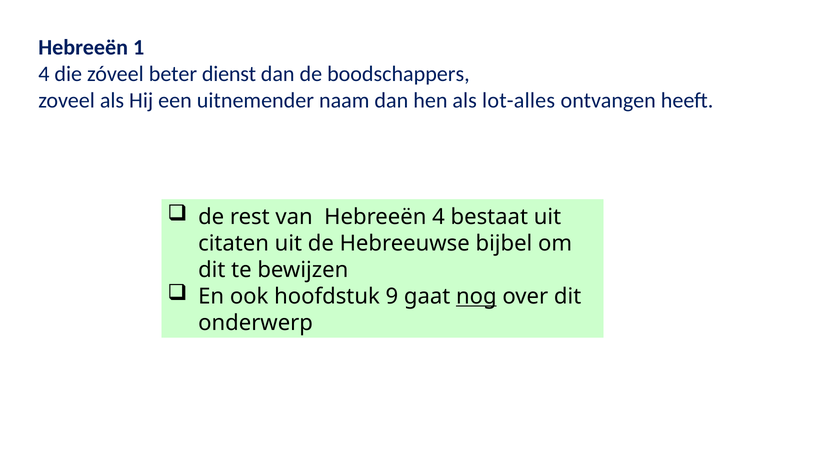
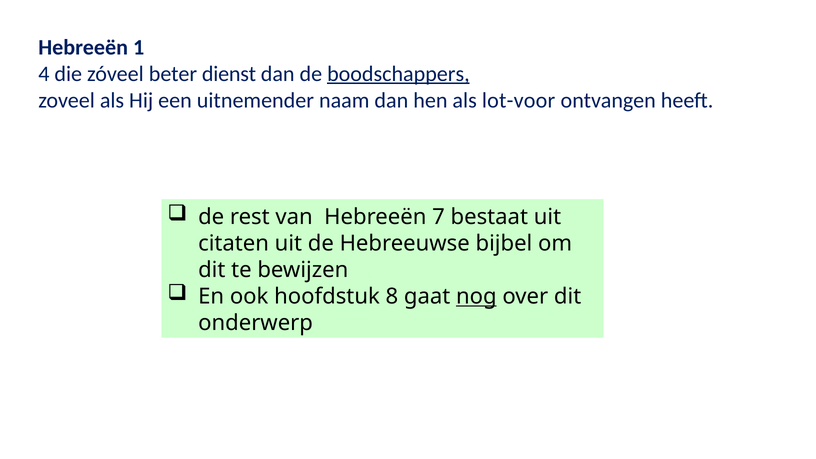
boodschappers underline: none -> present
lot-alles: lot-alles -> lot-voor
Hebreeën 4: 4 -> 7
9: 9 -> 8
